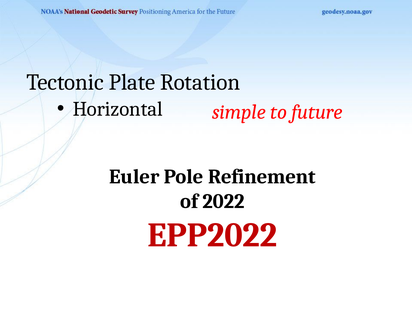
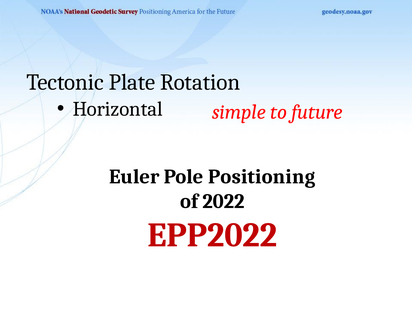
Refinement: Refinement -> Positioning
